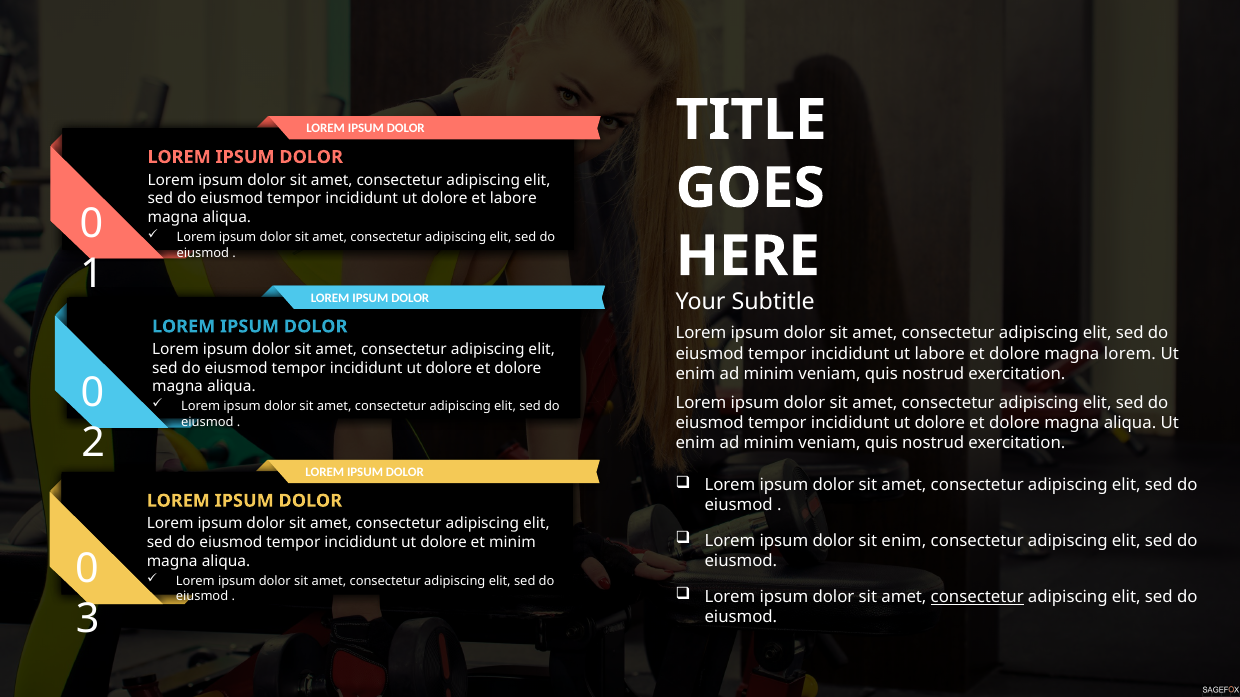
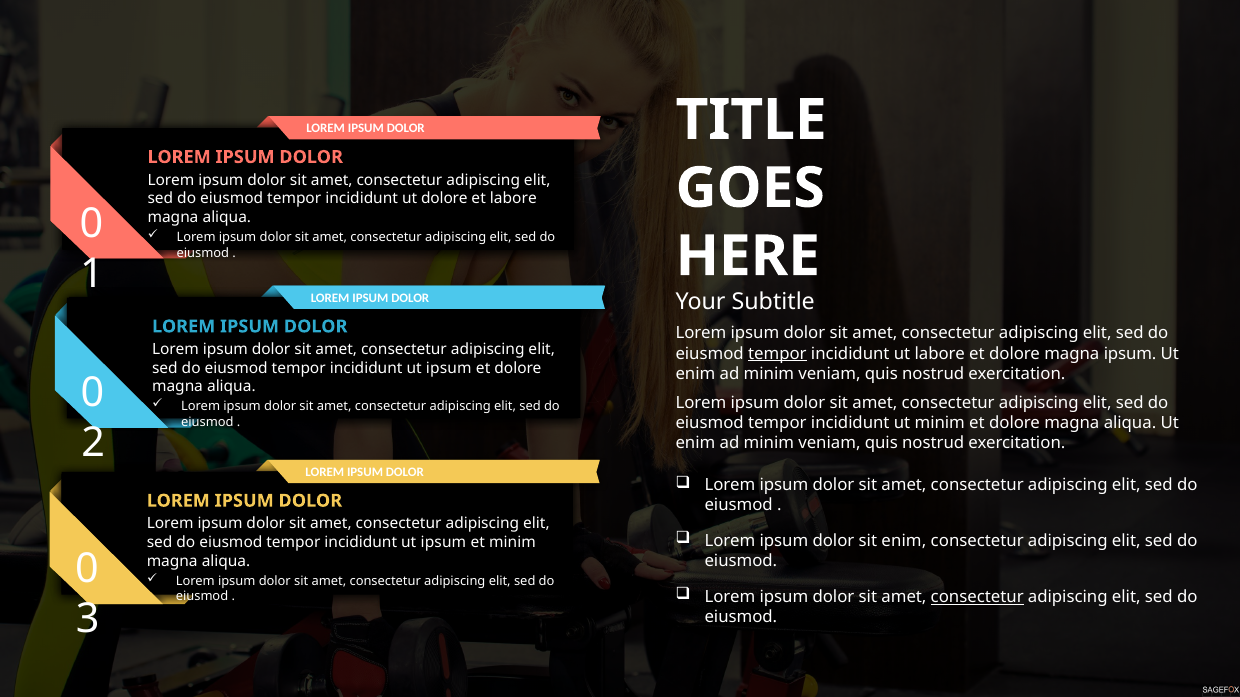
tempor at (777, 354) underline: none -> present
magna lorem: lorem -> ipsum
dolore at (449, 368): dolore -> ipsum
dolore at (940, 424): dolore -> minim
dolore at (444, 543): dolore -> ipsum
